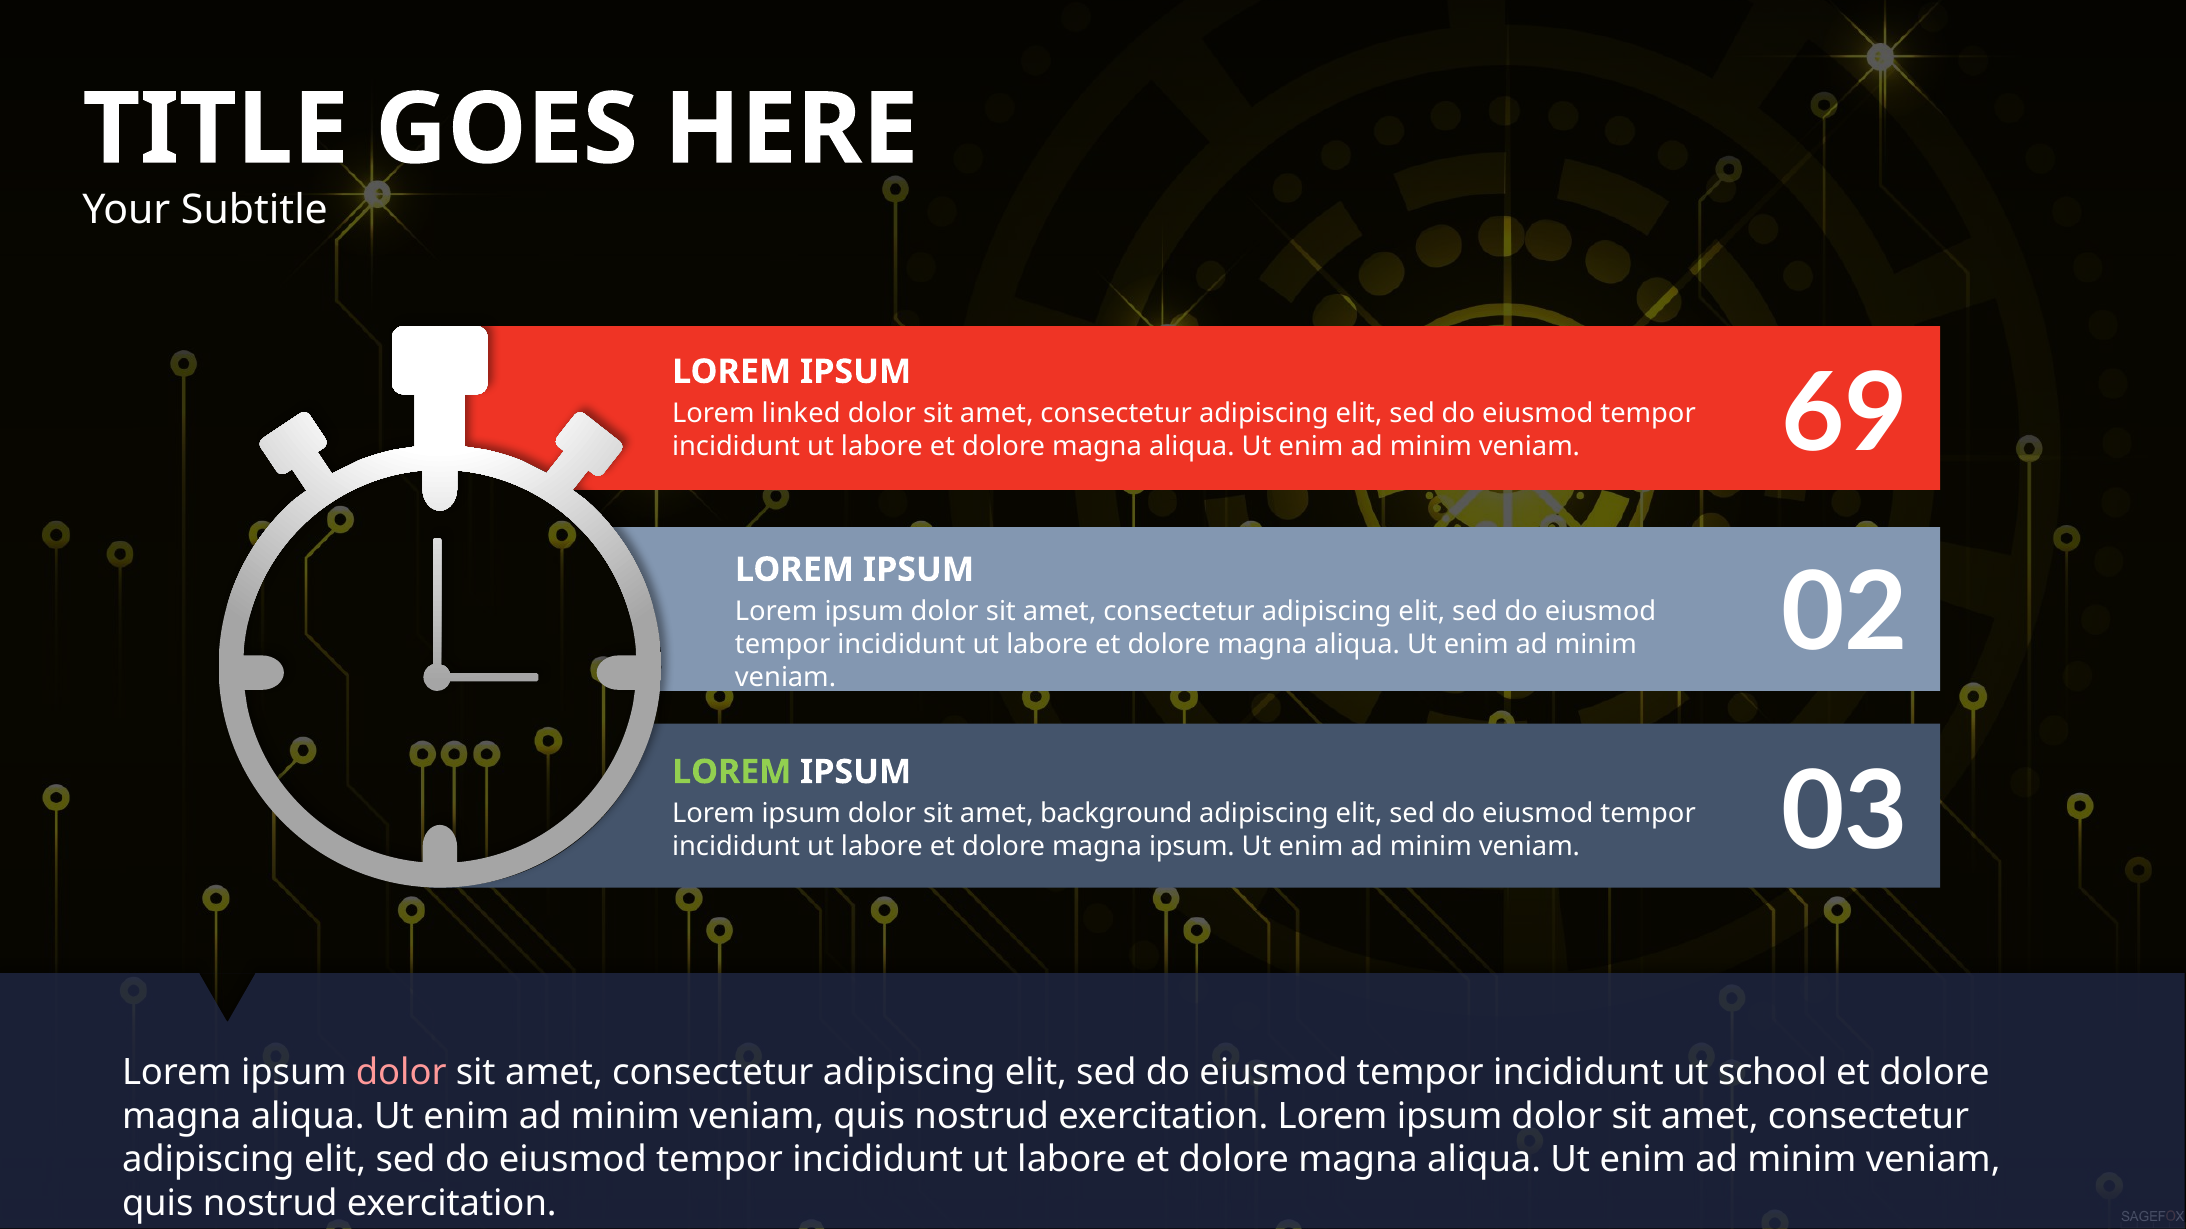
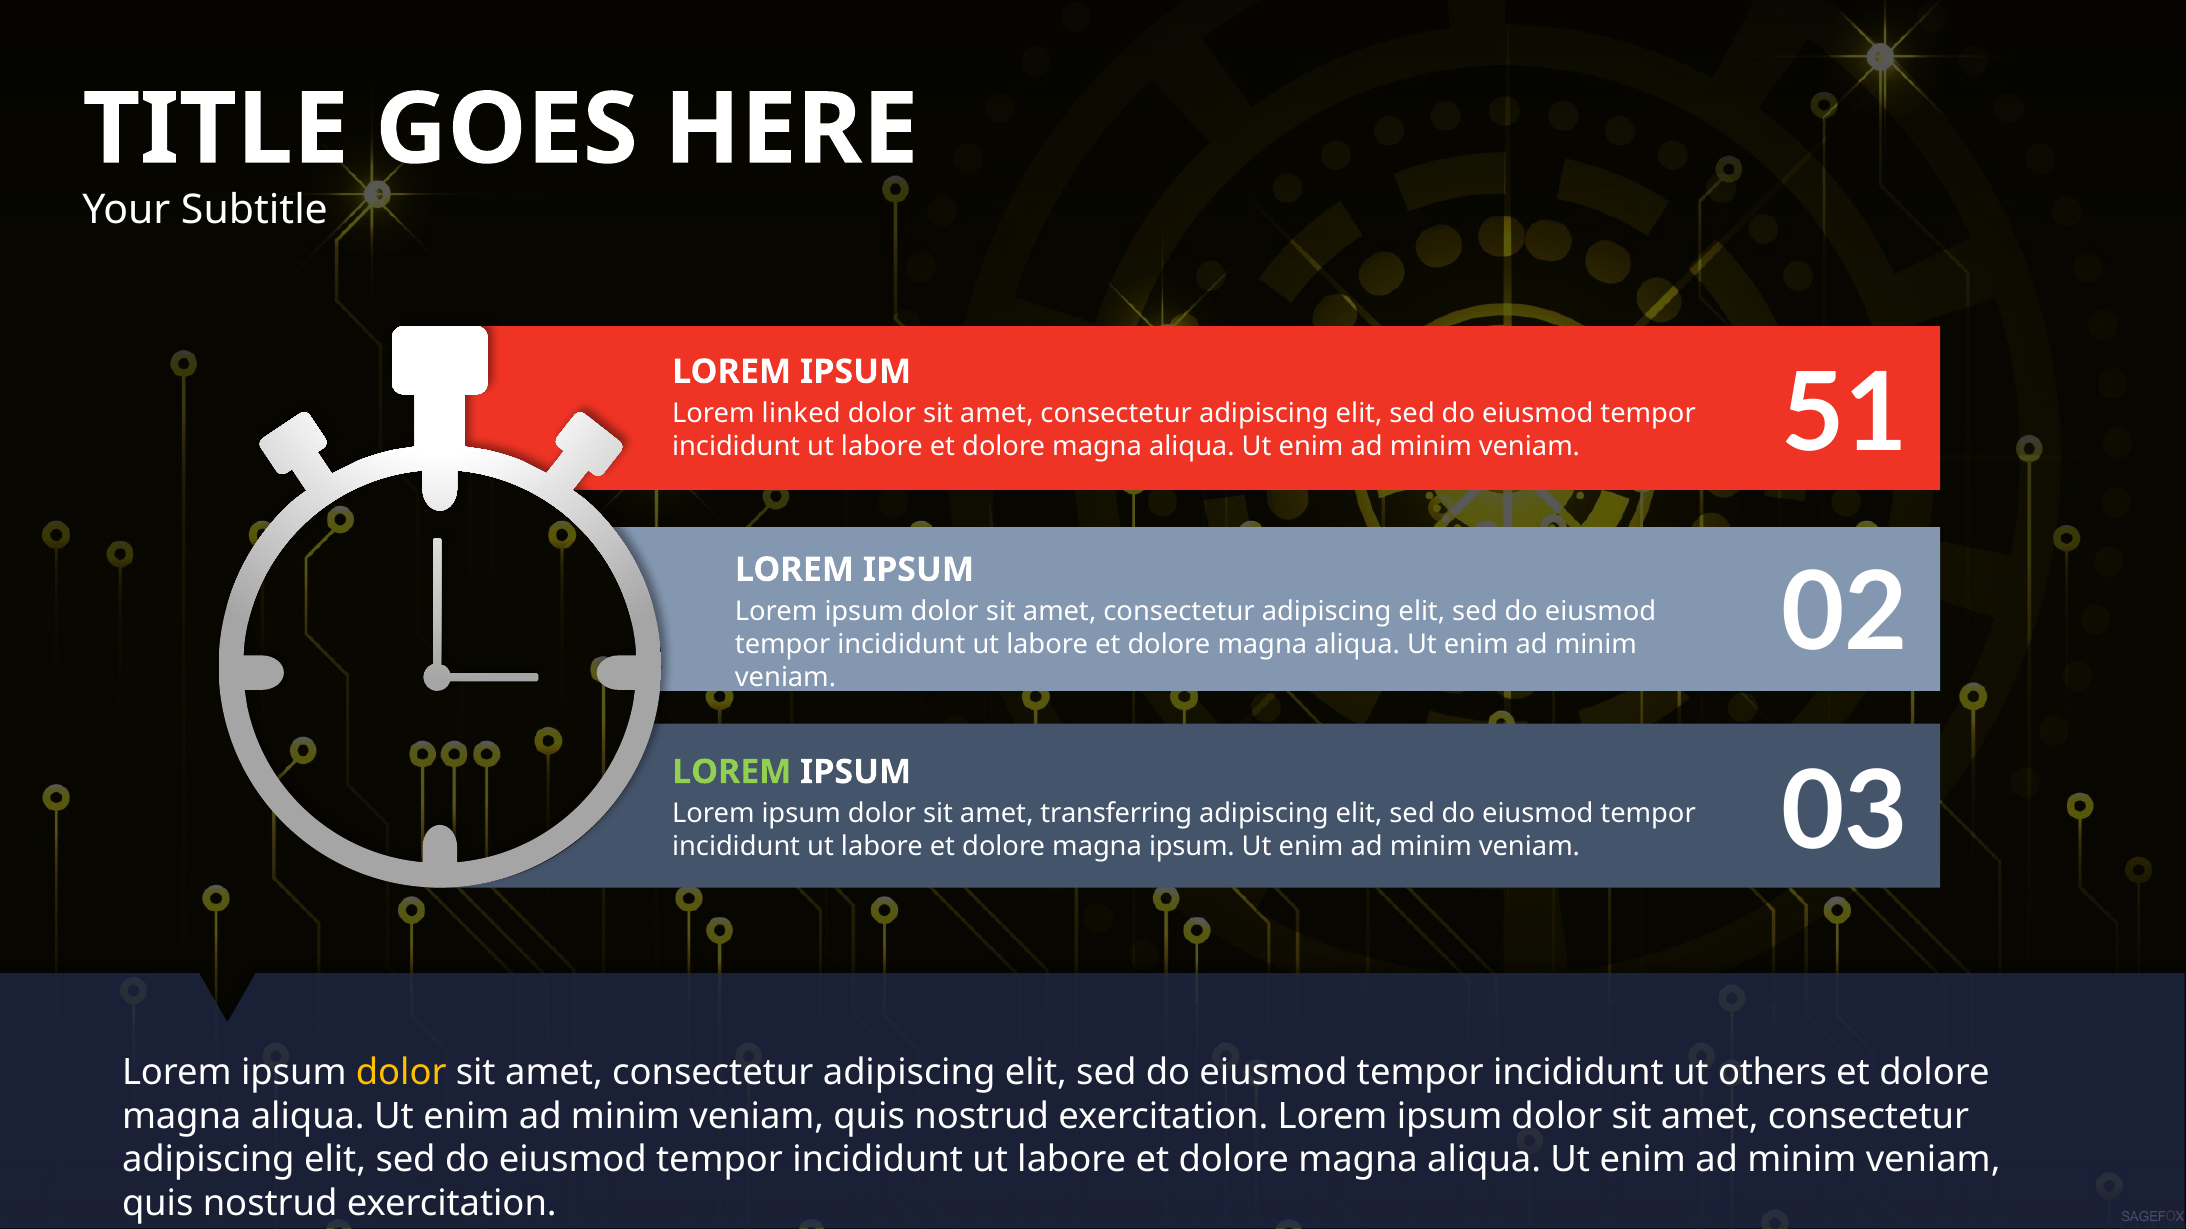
69: 69 -> 51
background: background -> transferring
dolor at (401, 1073) colour: pink -> yellow
school: school -> others
